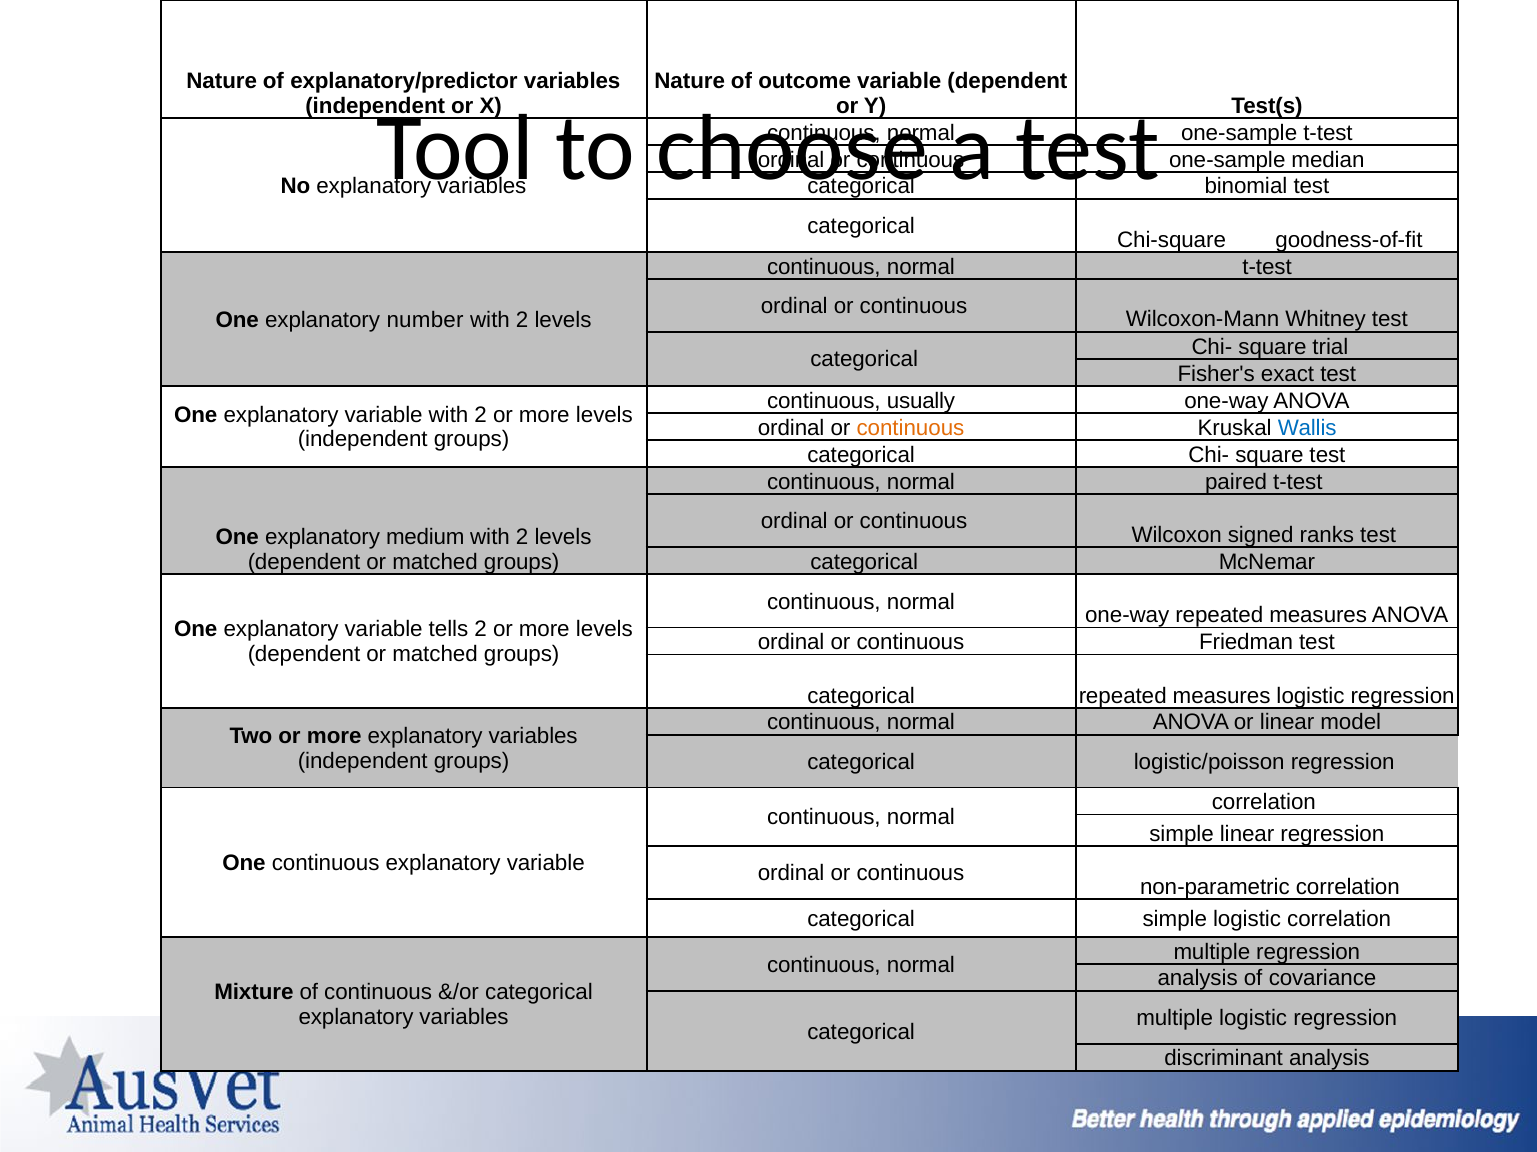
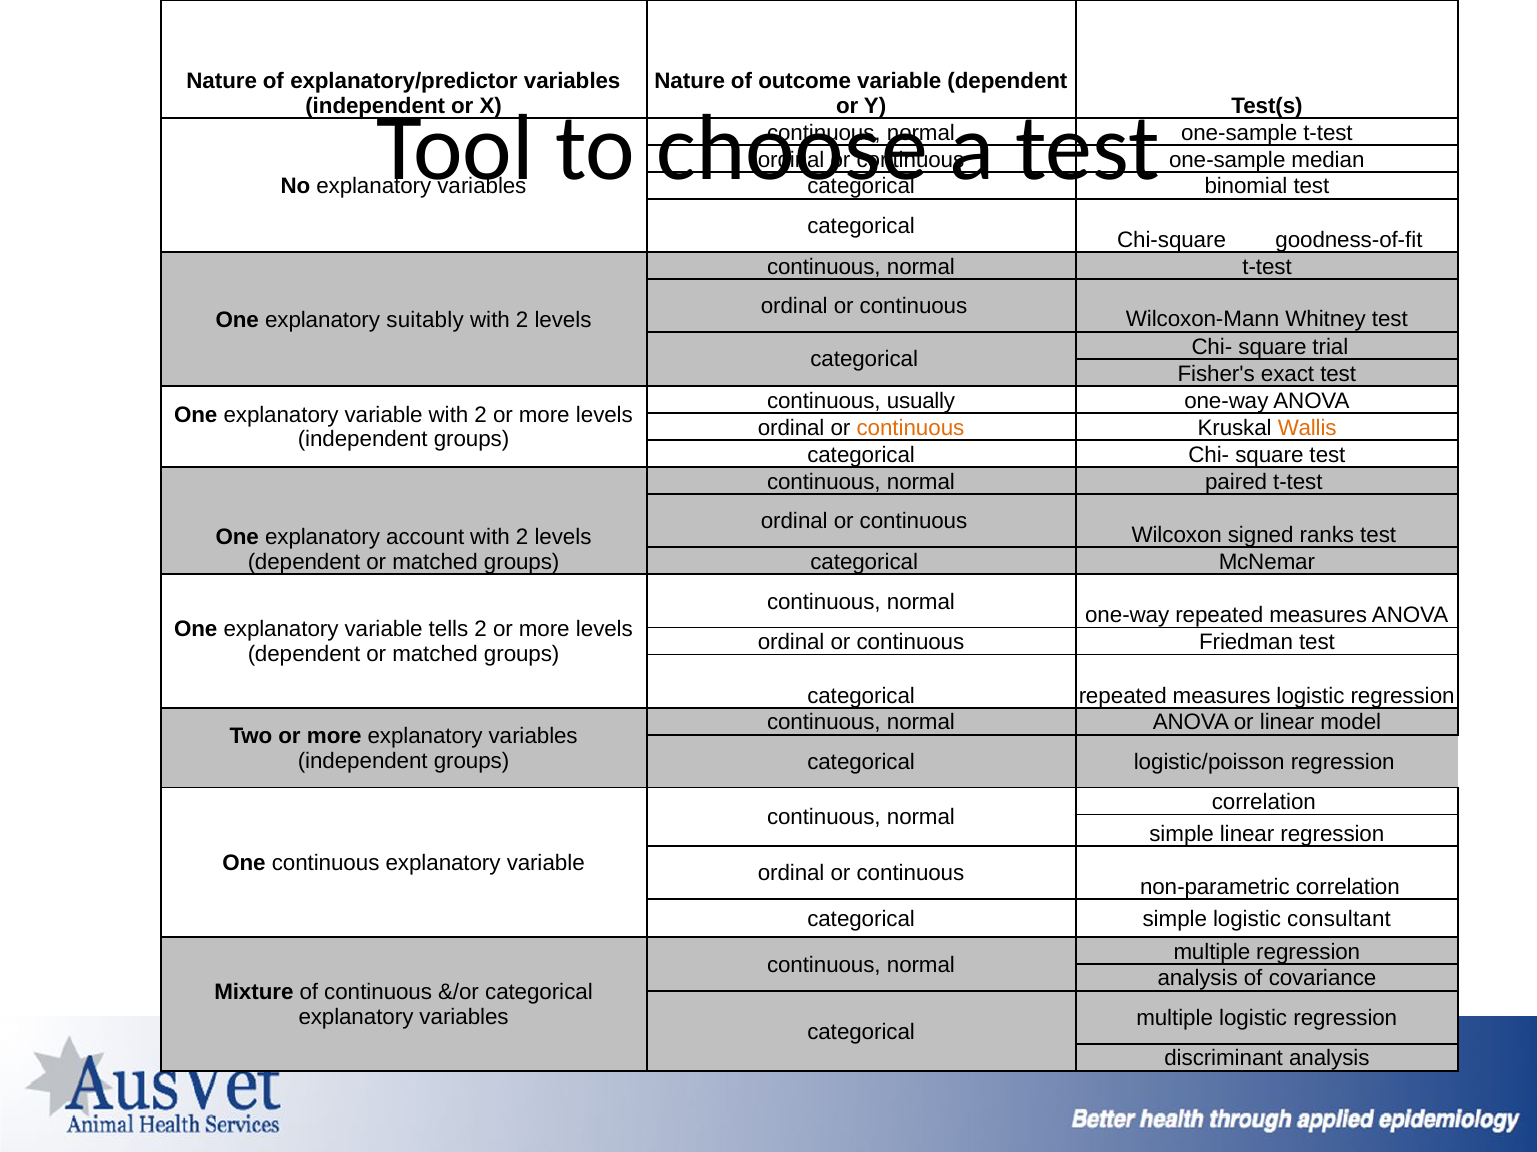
number: number -> suitably
Wallis colour: blue -> orange
medium: medium -> account
logistic correlation: correlation -> consultant
